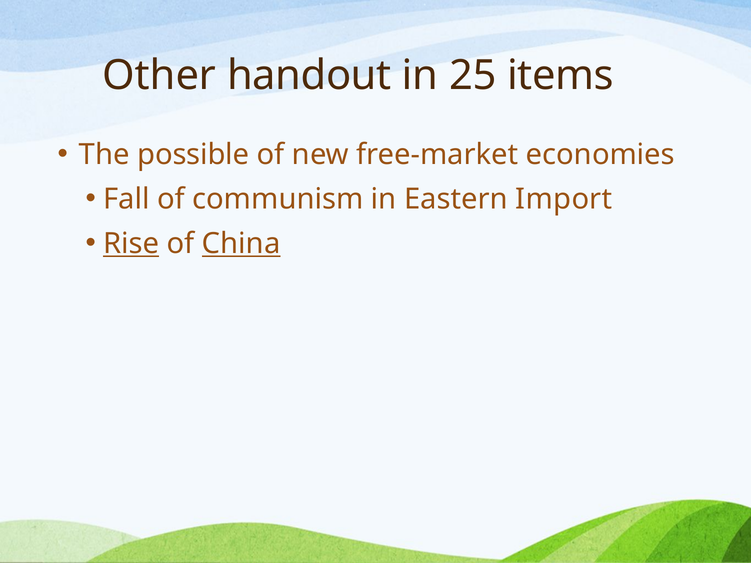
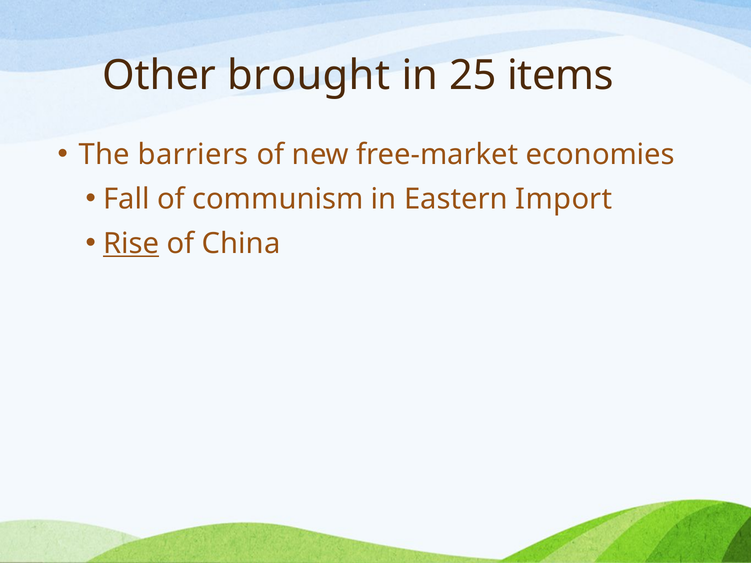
handout: handout -> brought
possible: possible -> barriers
China underline: present -> none
